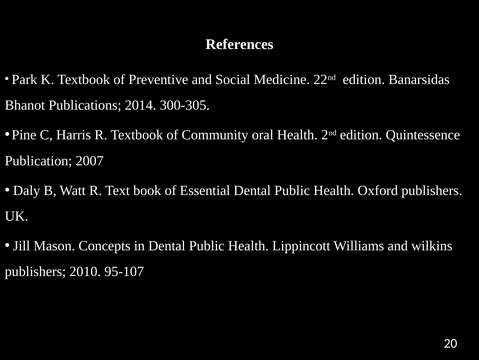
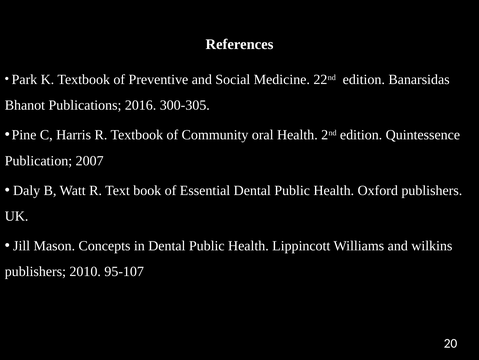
2014: 2014 -> 2016
